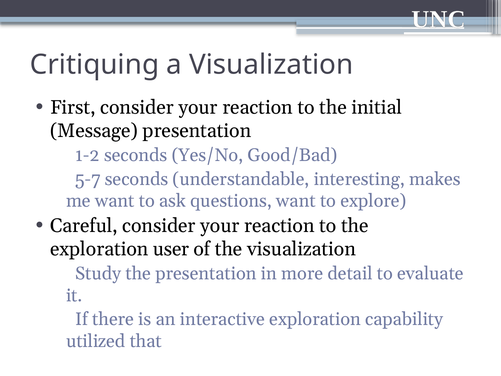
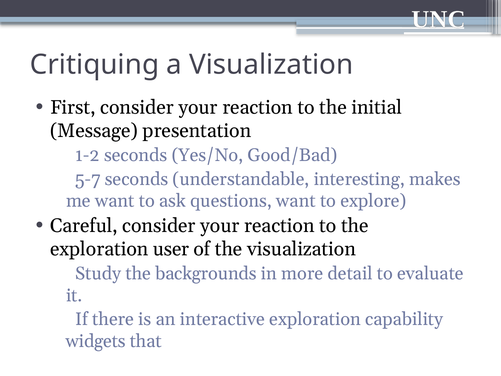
the presentation: presentation -> backgrounds
utilized: utilized -> widgets
